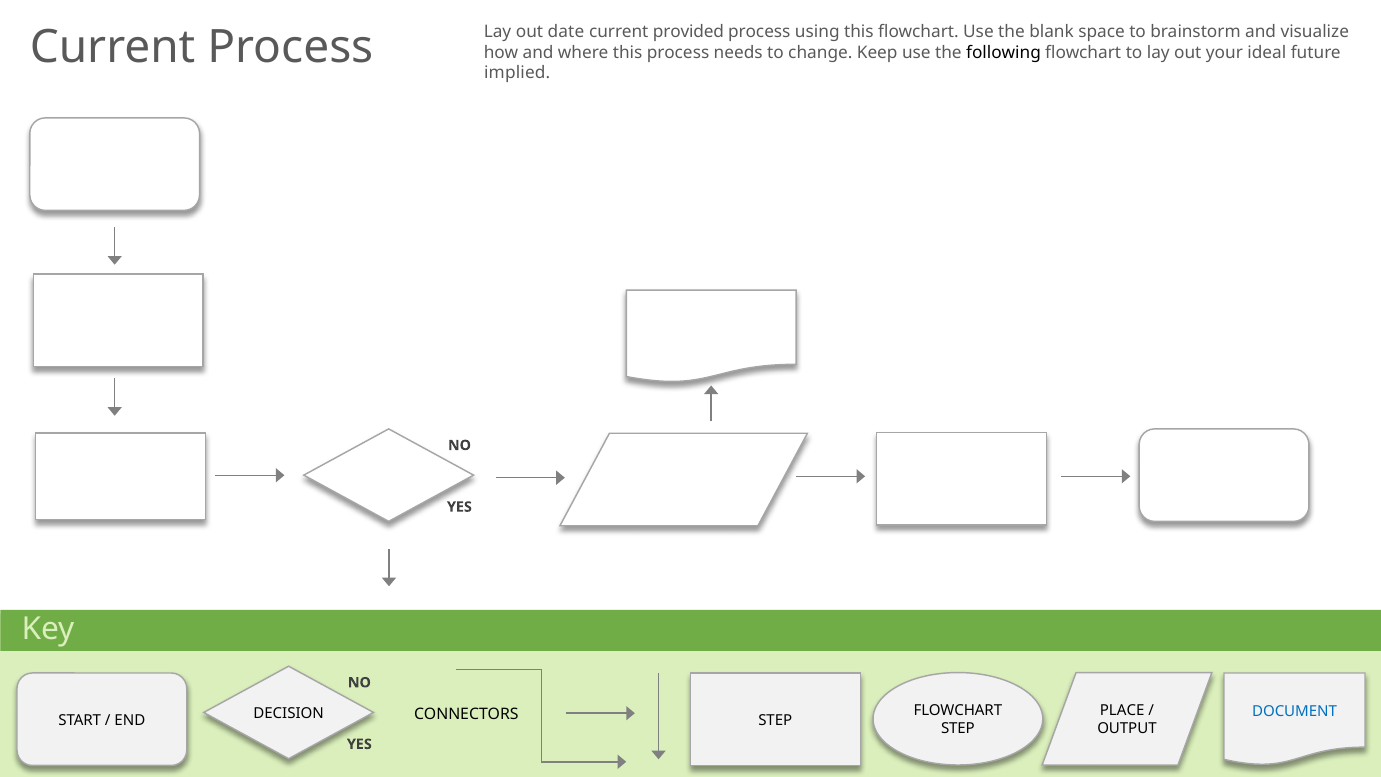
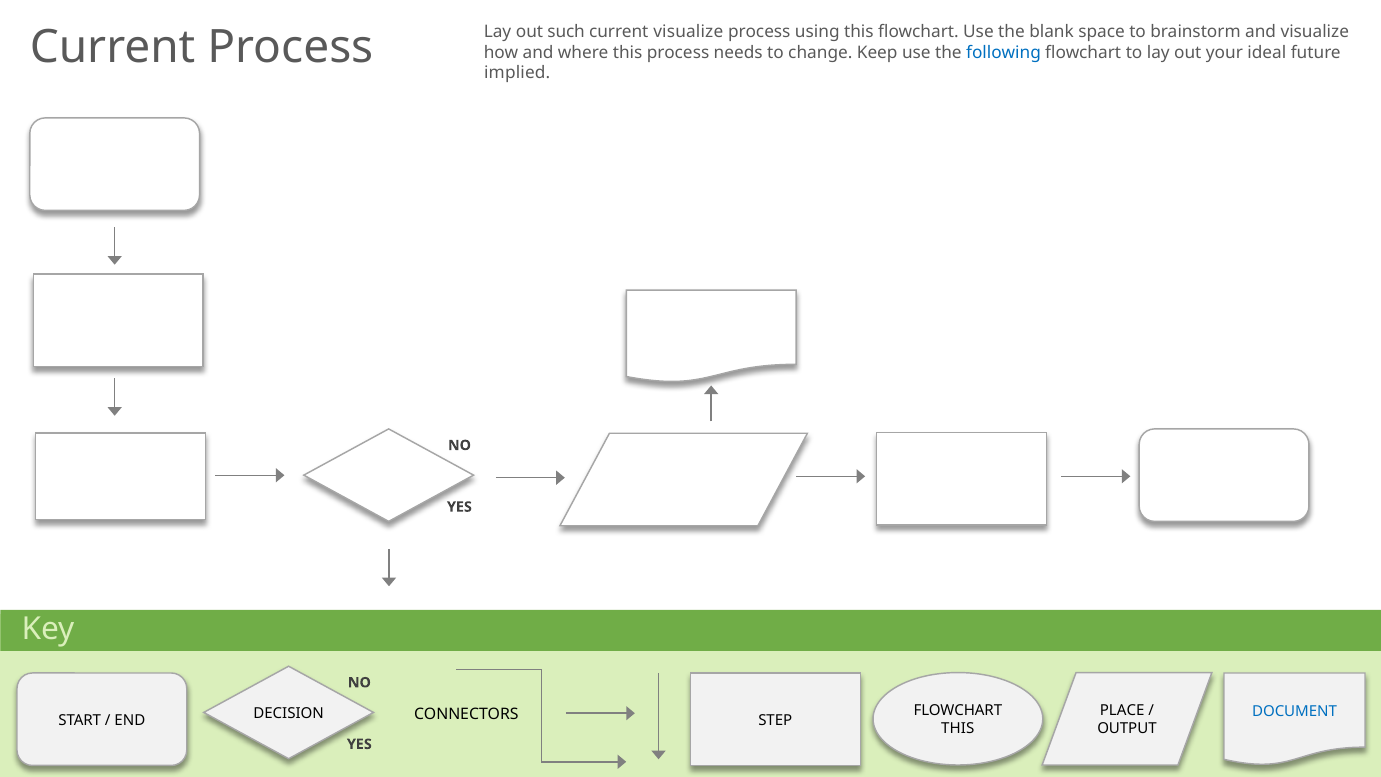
date: date -> such
current provided: provided -> visualize
following colour: black -> blue
STEP at (958, 729): STEP -> THIS
